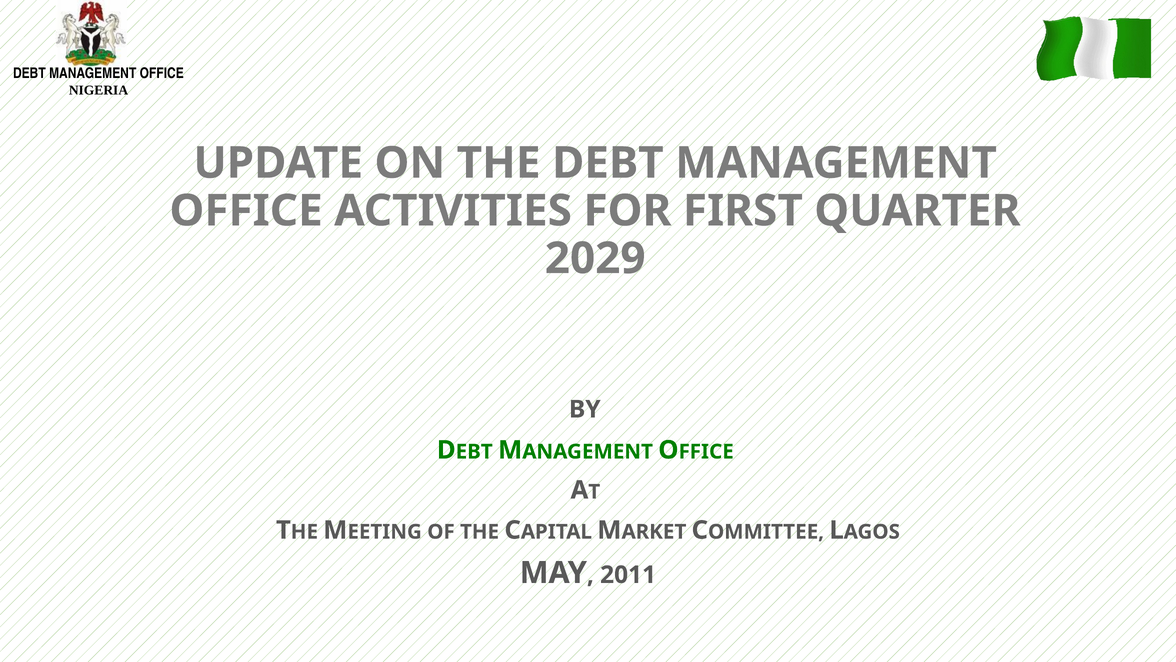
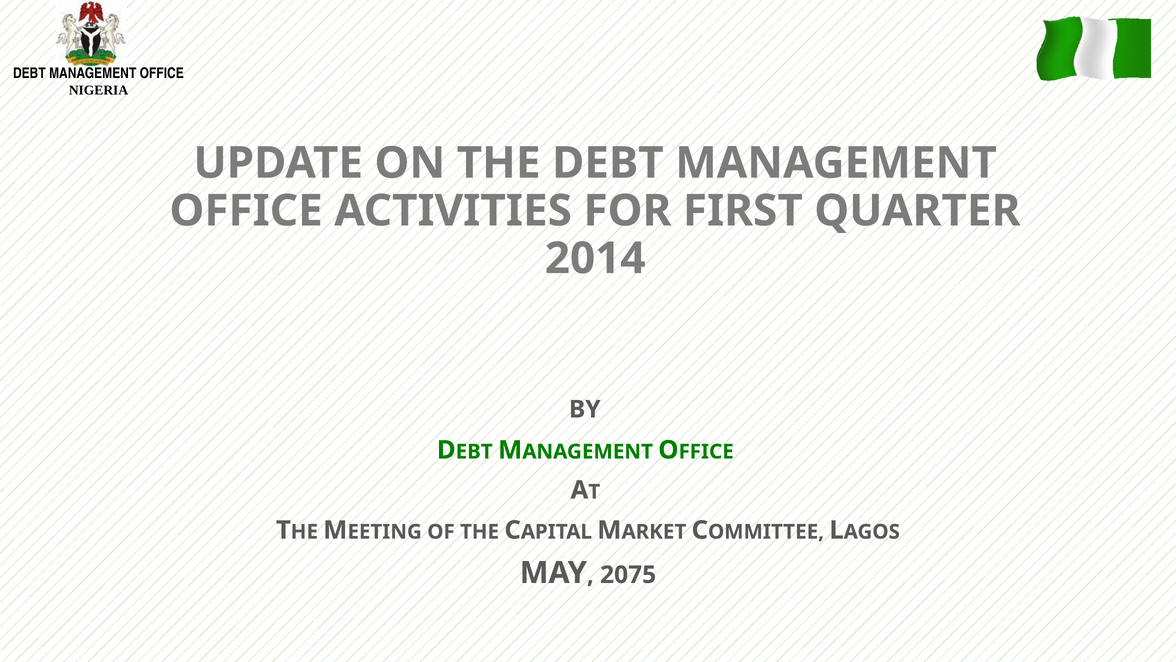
2029: 2029 -> 2014
2011: 2011 -> 2075
